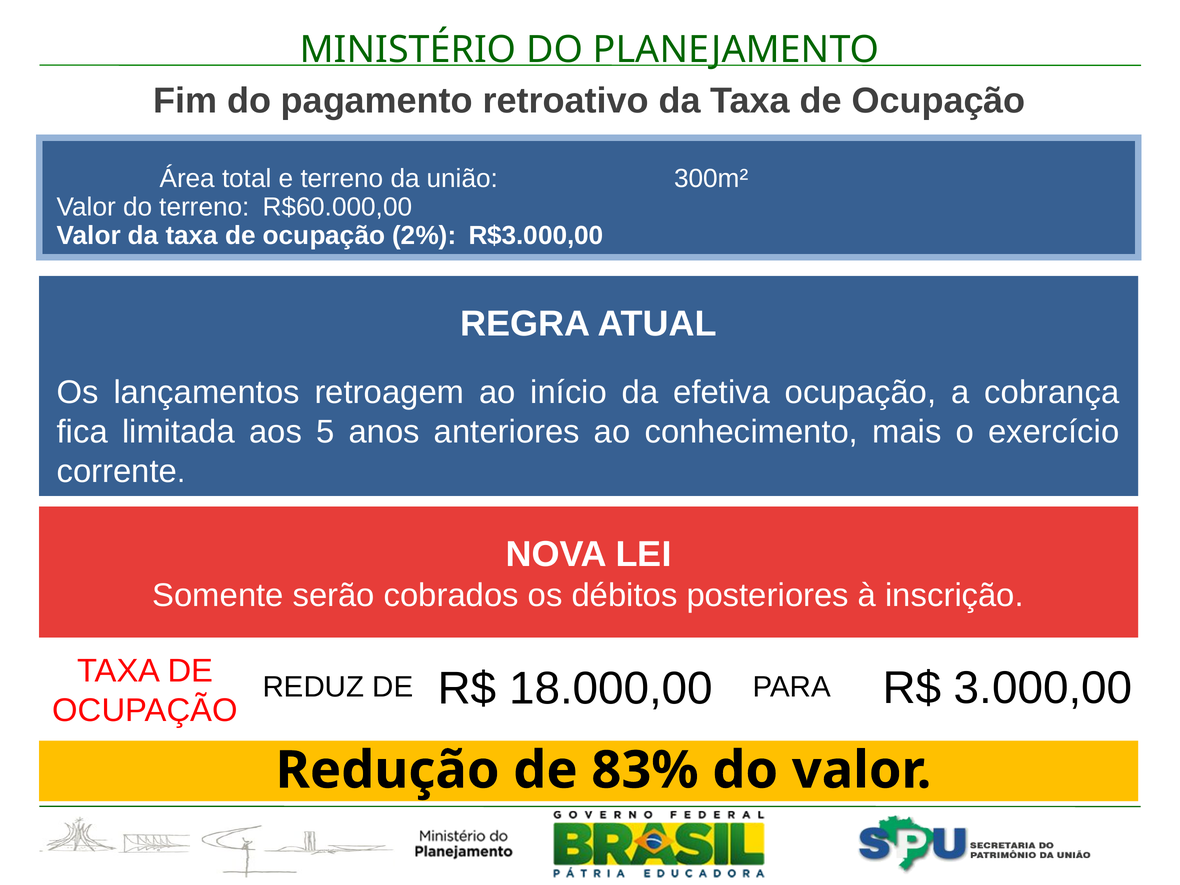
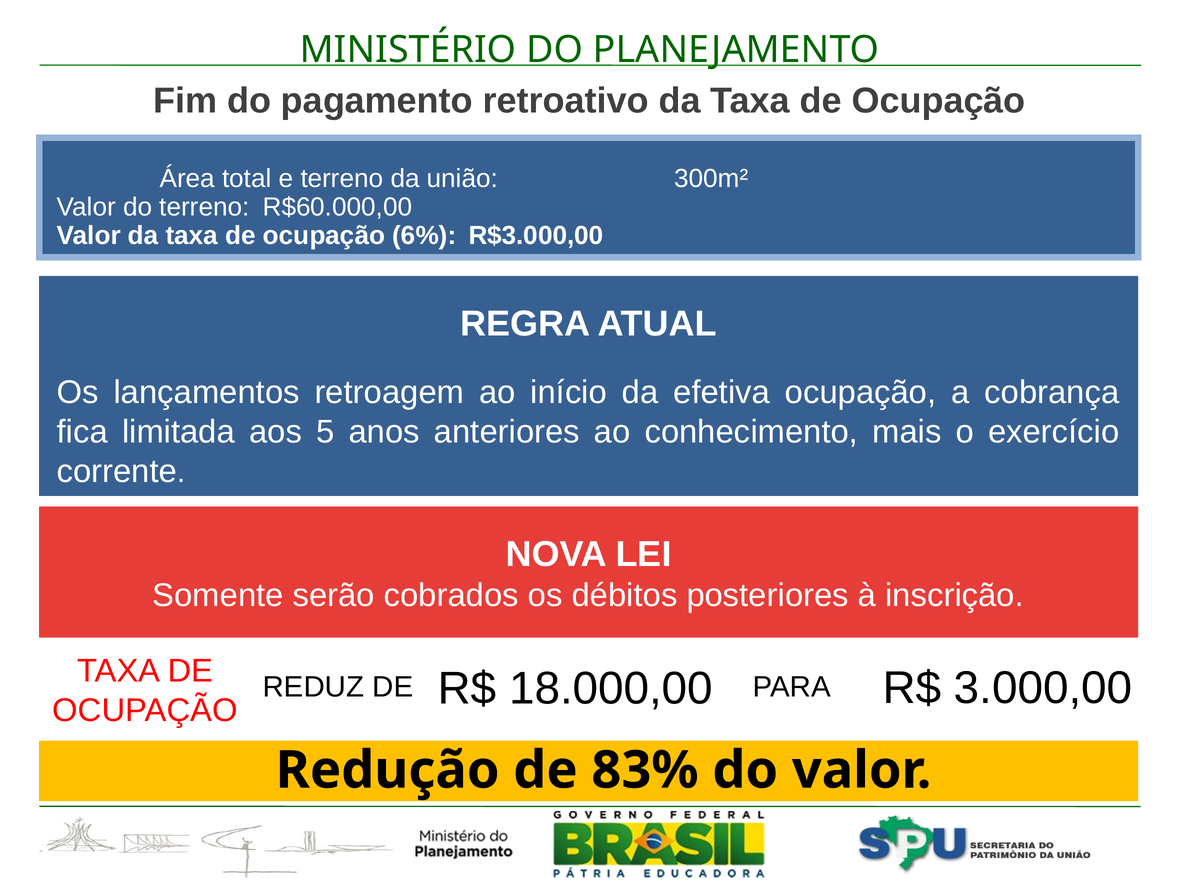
2%: 2% -> 6%
